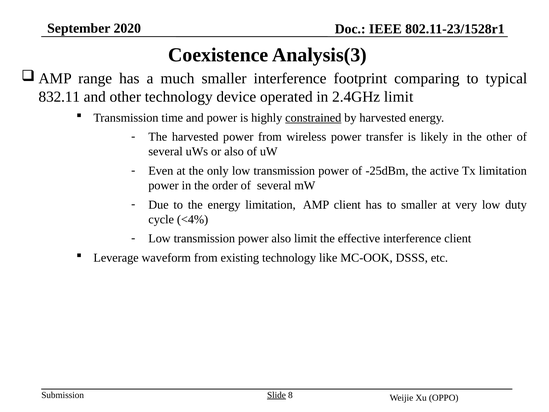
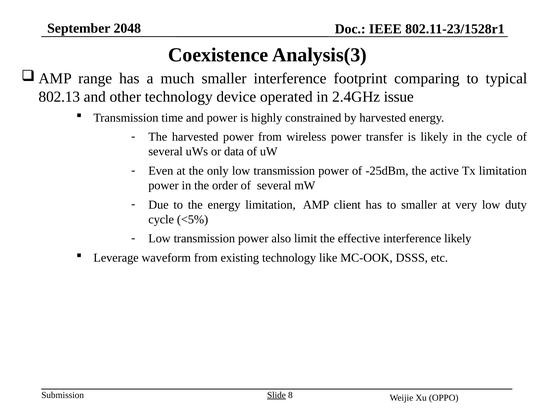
2020: 2020 -> 2048
832.11: 832.11 -> 802.13
2.4GHz limit: limit -> issue
constrained underline: present -> none
the other: other -> cycle
or also: also -> data
<4%: <4% -> <5%
interference client: client -> likely
